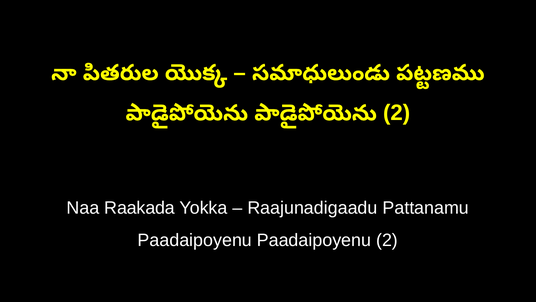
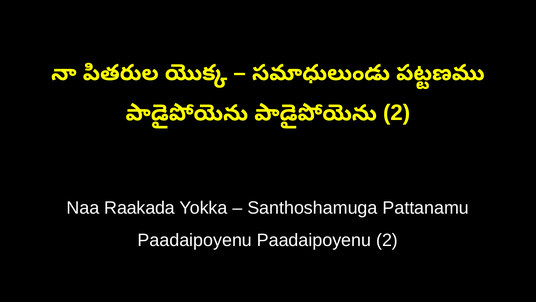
Raajunadigaadu: Raajunadigaadu -> Santhoshamuga
